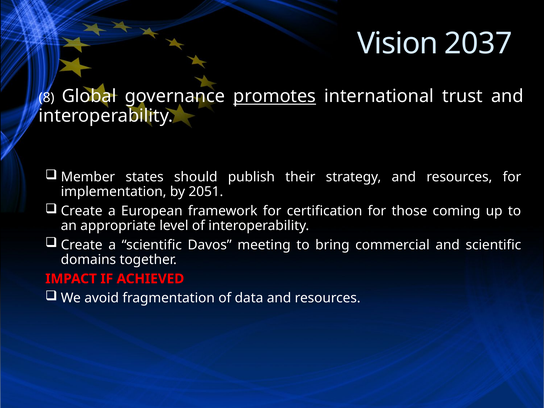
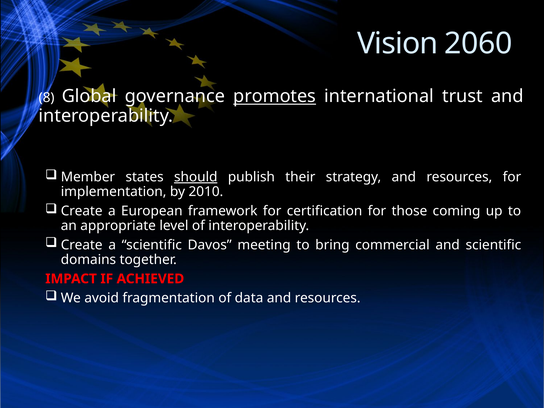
2037: 2037 -> 2060
should underline: none -> present
2051: 2051 -> 2010
